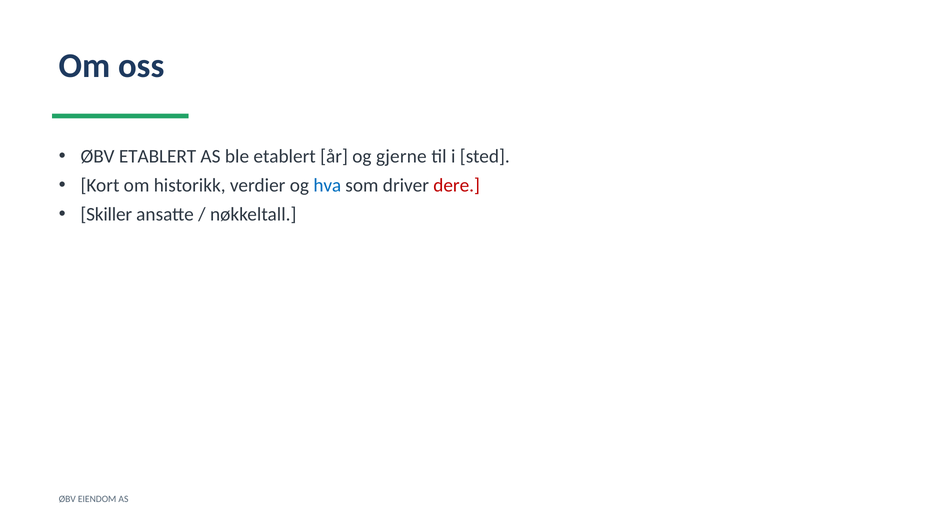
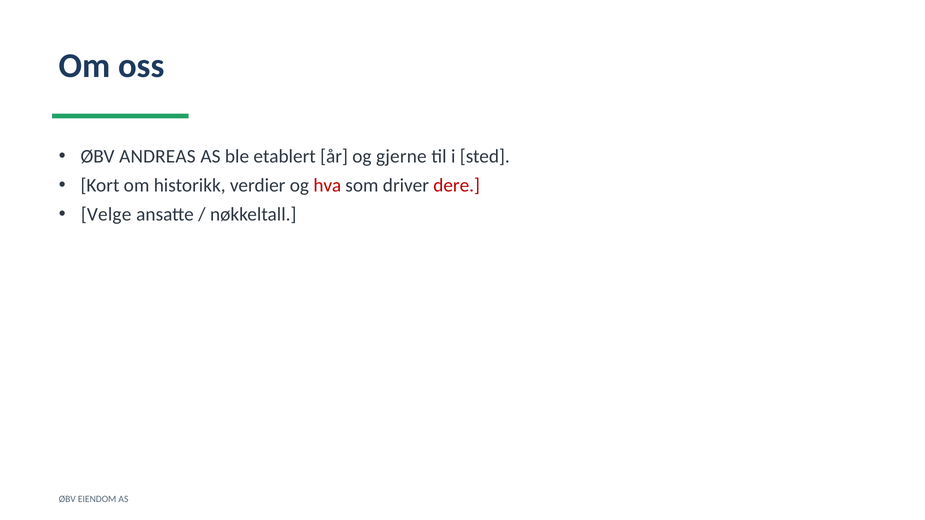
ØBV ETABLERT: ETABLERT -> ANDREAS
hva colour: blue -> red
Skiller: Skiller -> Velge
